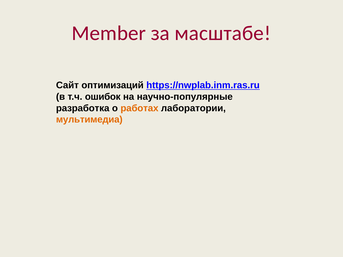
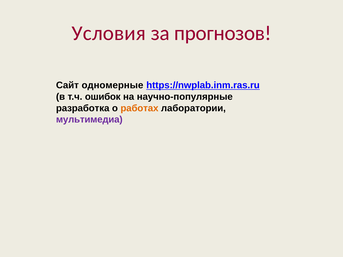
Member: Member -> Условия
масштабе: масштабе -> прогнозов
оптимизаций: оптимизаций -> одномерные
мультимедиа colour: orange -> purple
